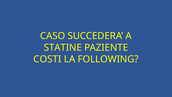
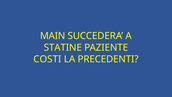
CASO: CASO -> MAIN
FOLLOWING: FOLLOWING -> PRECEDENTI
